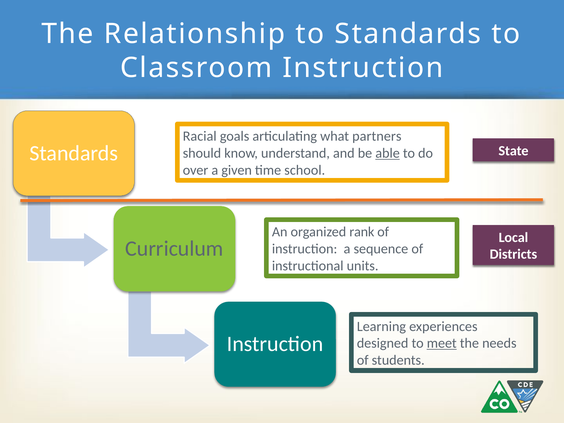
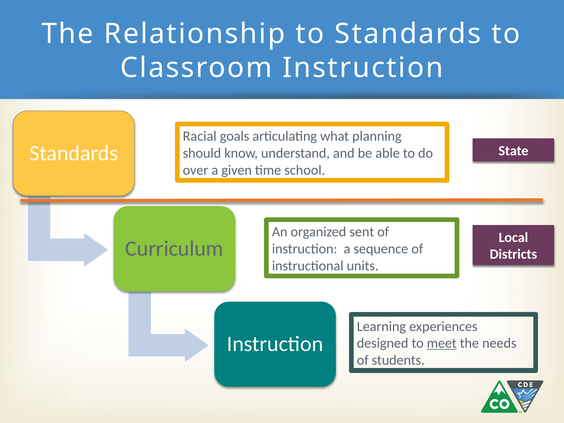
partners: partners -> planning
able underline: present -> none
rank: rank -> sent
